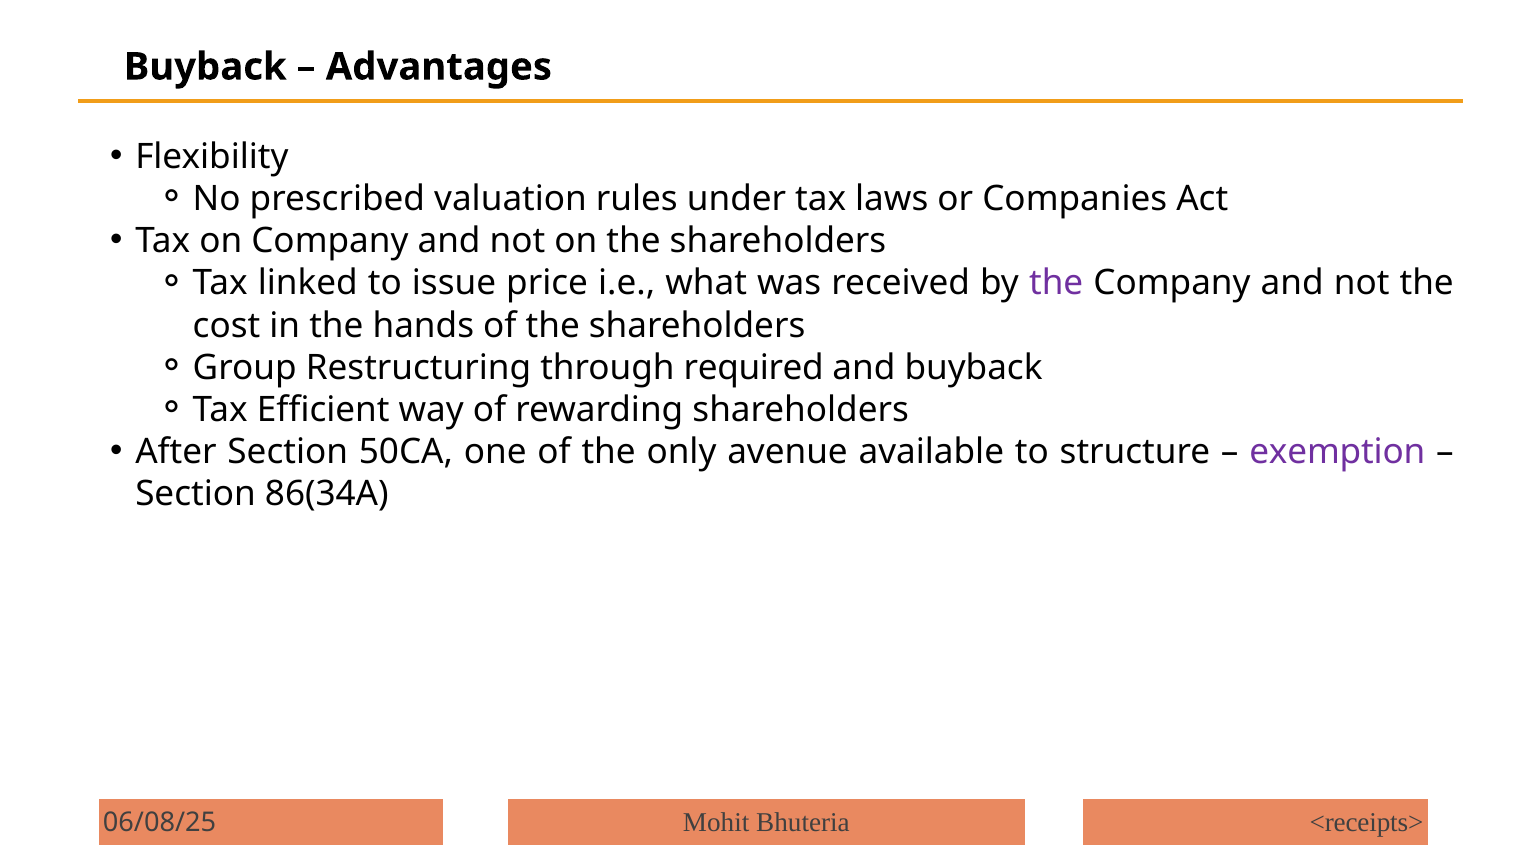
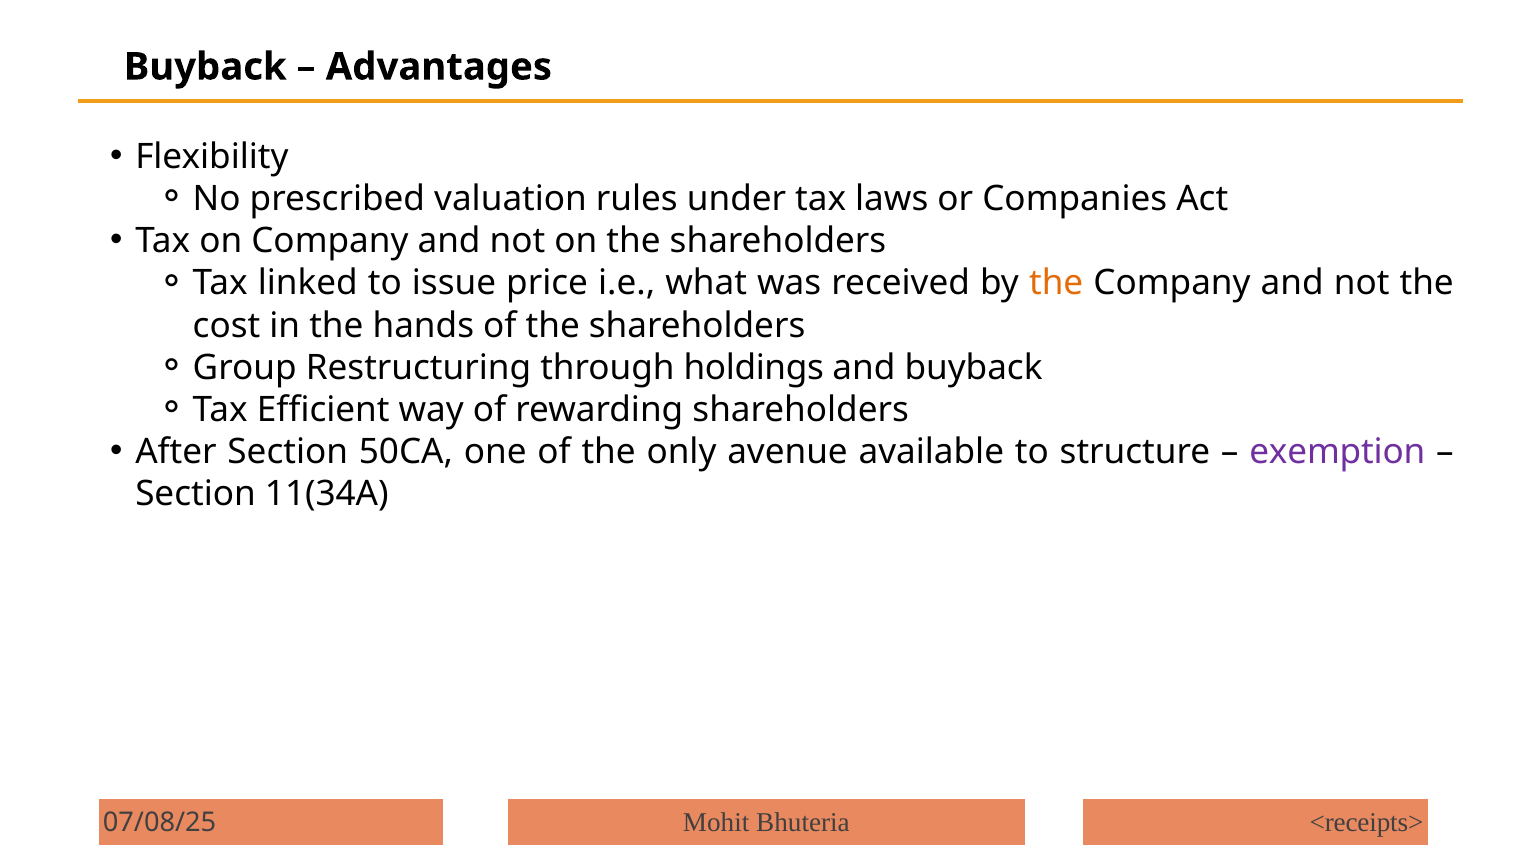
the at (1056, 283) colour: purple -> orange
required: required -> holdings
86(34A: 86(34A -> 11(34A
06/08/25: 06/08/25 -> 07/08/25
